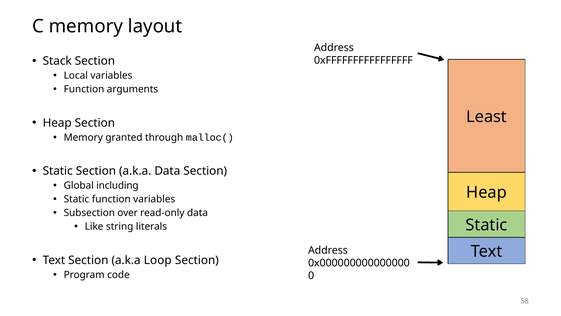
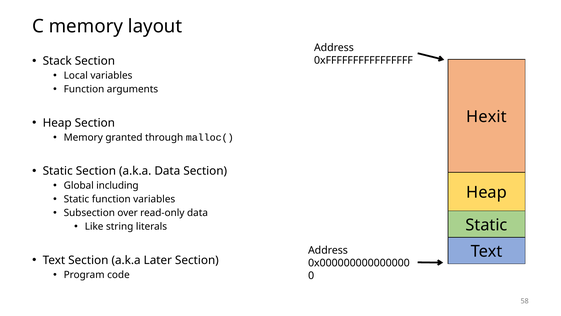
Least: Least -> Hexit
Loop: Loop -> Later
